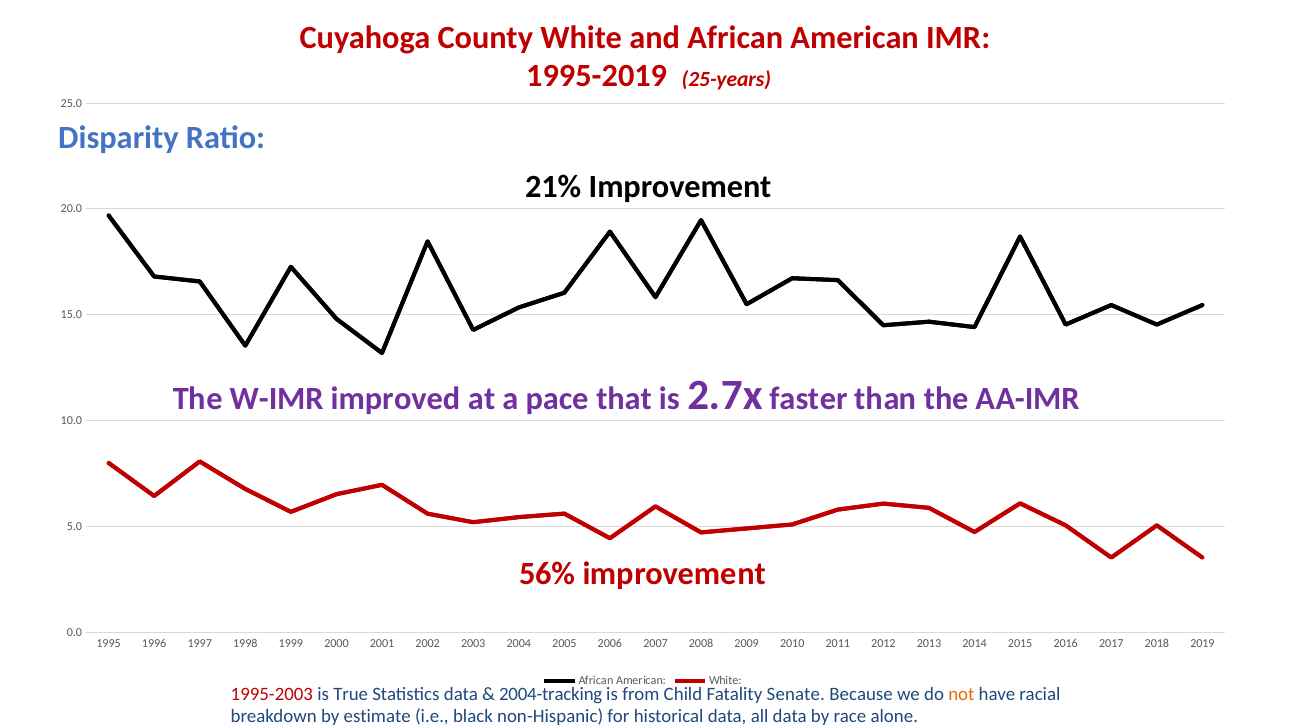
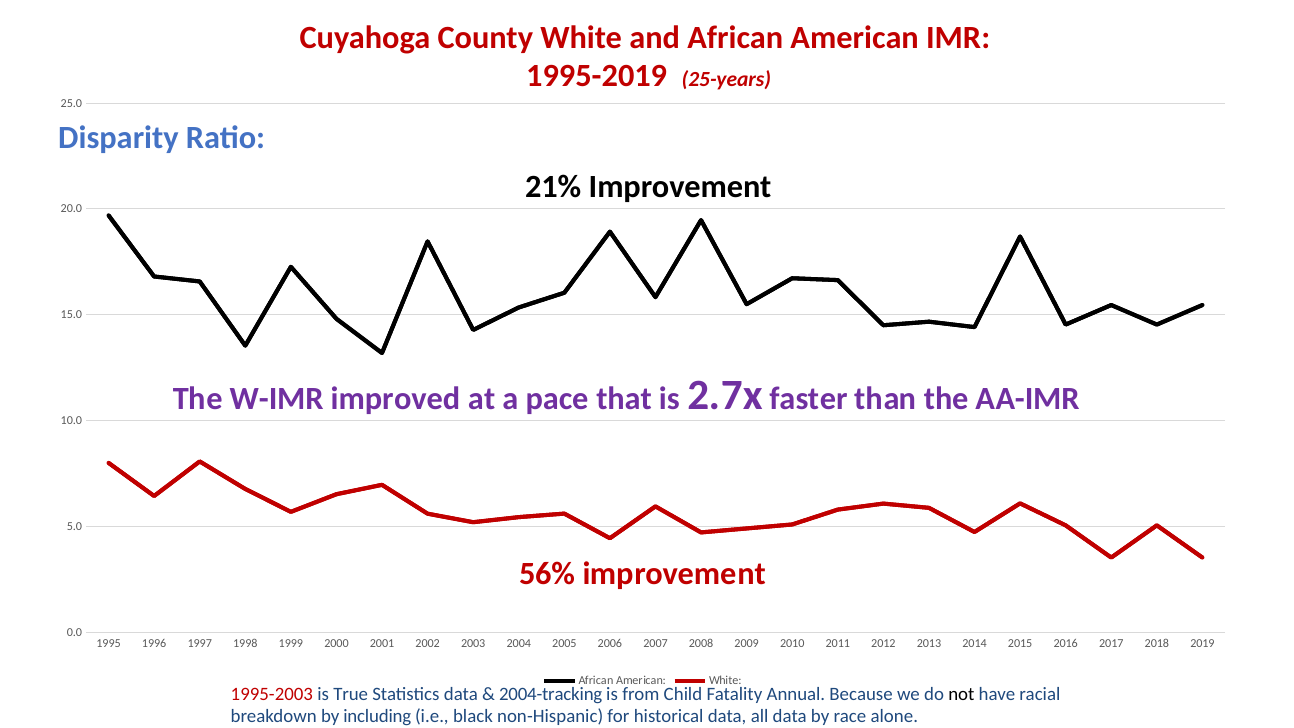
Senate: Senate -> Annual
not colour: orange -> black
estimate: estimate -> including
